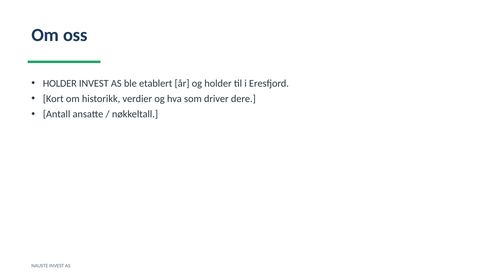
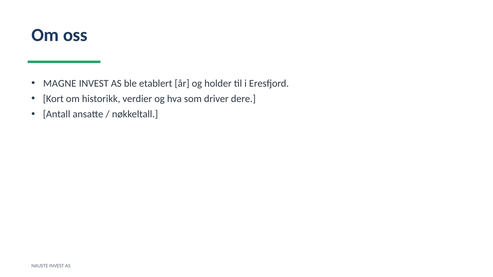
HOLDER at (60, 83): HOLDER -> MAGNE
